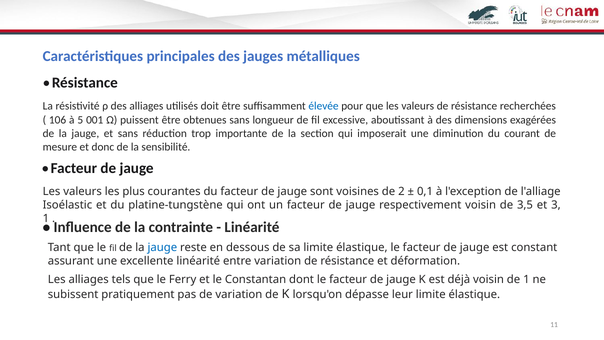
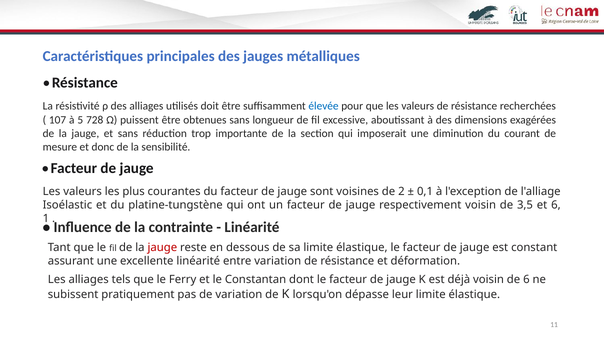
106: 106 -> 107
001: 001 -> 728
et 3: 3 -> 6
jauge at (162, 247) colour: blue -> red
de 1: 1 -> 6
